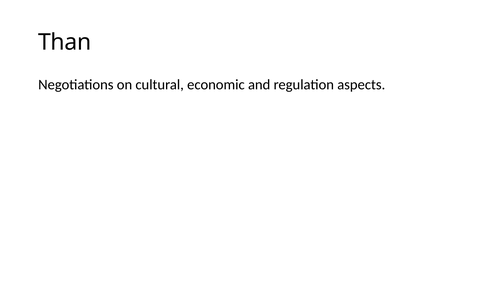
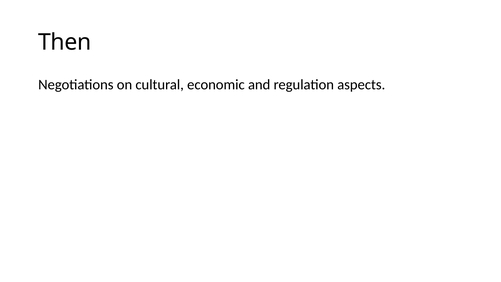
Than: Than -> Then
